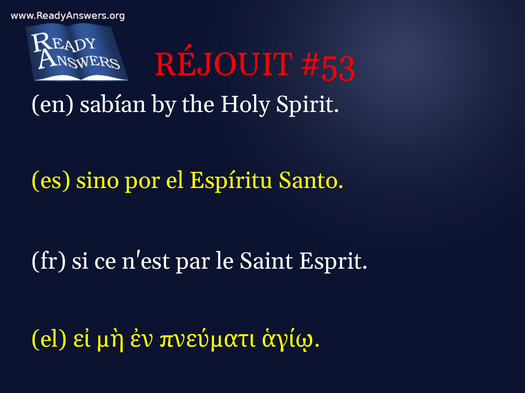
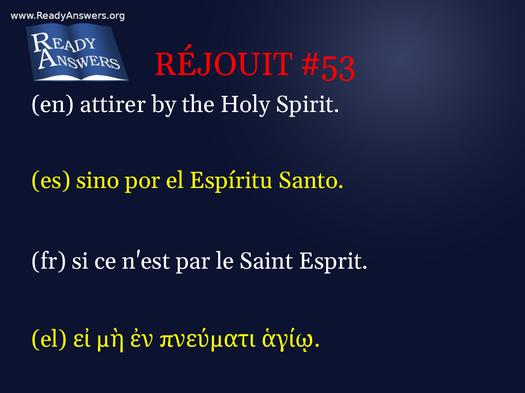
sabían: sabían -> attirer
